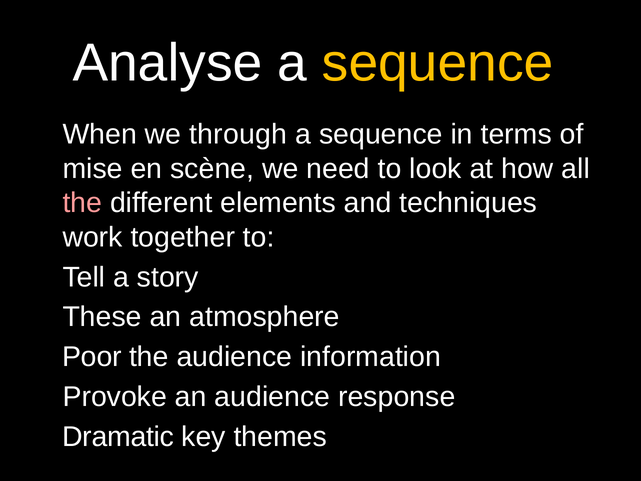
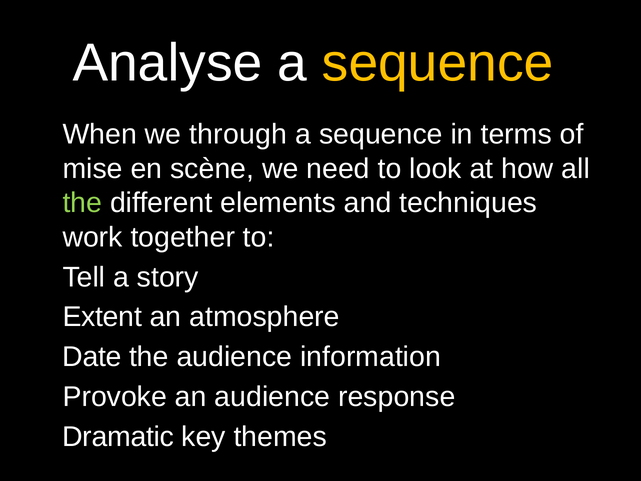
the at (82, 203) colour: pink -> light green
These: These -> Extent
Poor: Poor -> Date
